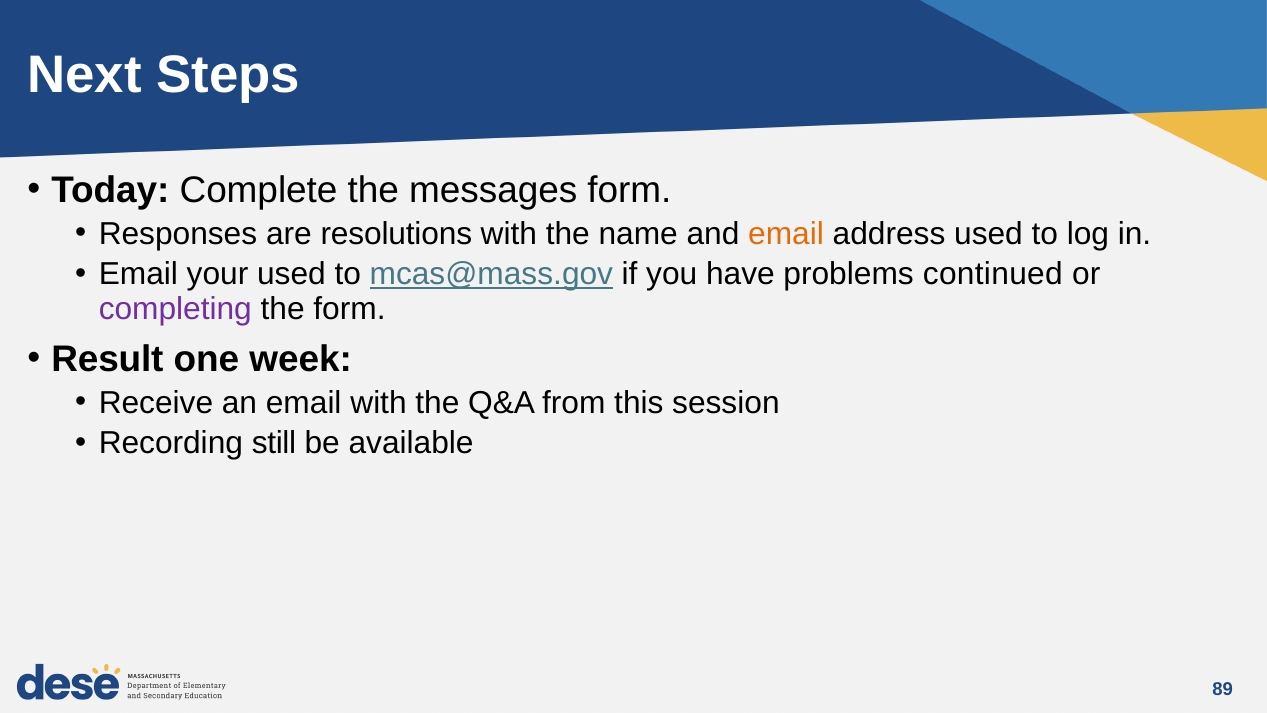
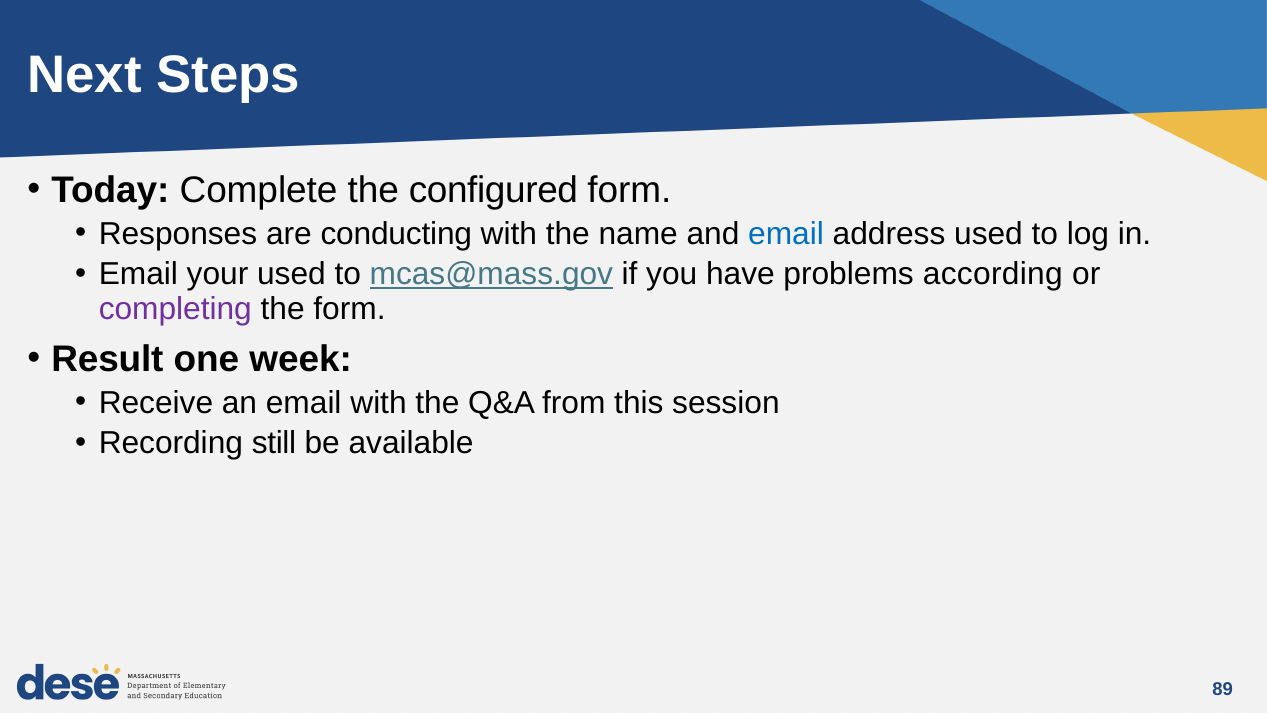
messages: messages -> configured
resolutions: resolutions -> conducting
email at (786, 234) colour: orange -> blue
continued: continued -> according
